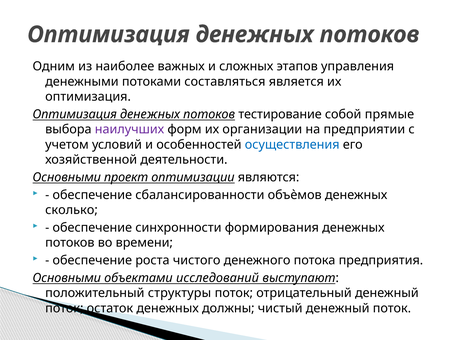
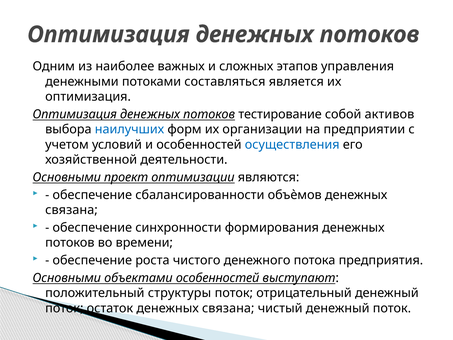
прямые: прямые -> активов
наилучших colour: purple -> blue
сколько at (72, 210): сколько -> связана
объектами исследований: исследований -> особенностей
остаток денежных должны: должны -> связана
